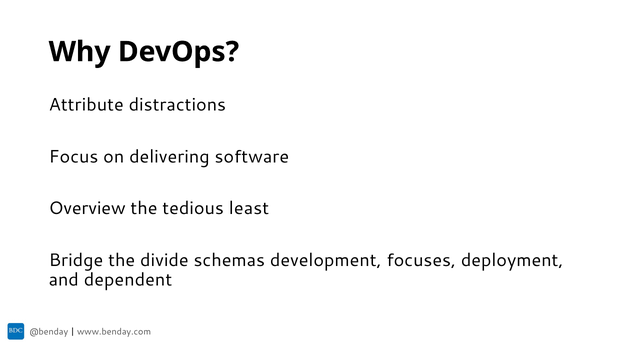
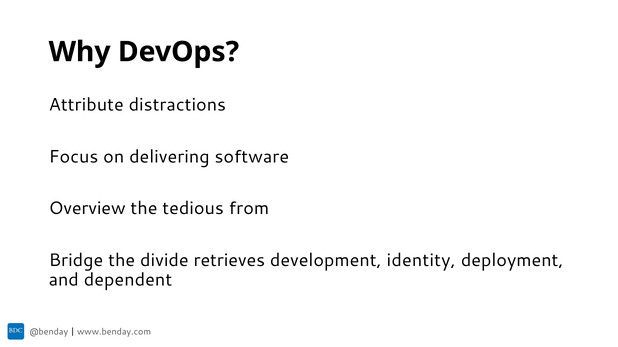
least: least -> from
schemas: schemas -> retrieves
focuses: focuses -> identity
